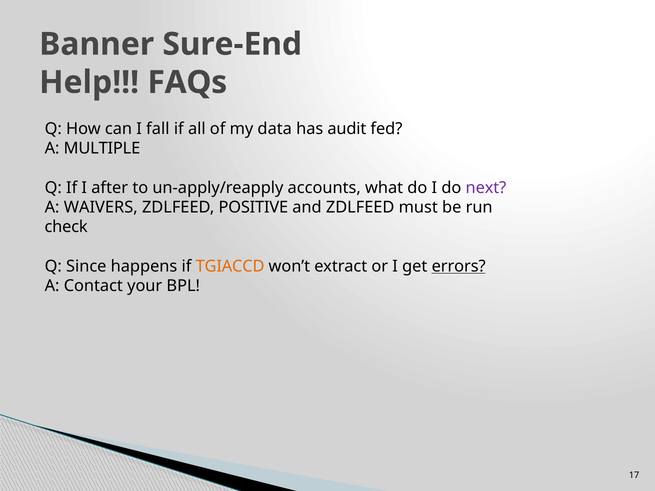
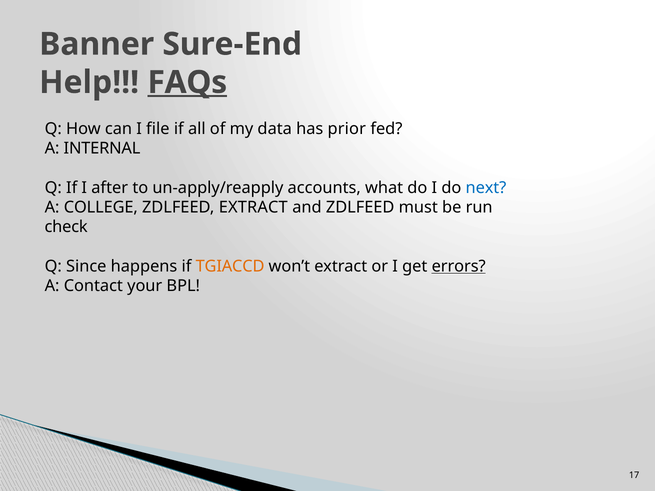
FAQs underline: none -> present
fall: fall -> file
audit: audit -> prior
MULTIPLE: MULTIPLE -> INTERNAL
next colour: purple -> blue
WAIVERS: WAIVERS -> COLLEGE
ZDLFEED POSITIVE: POSITIVE -> EXTRACT
